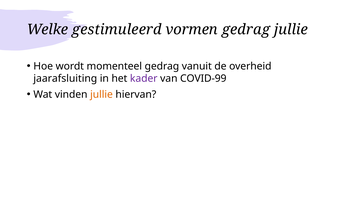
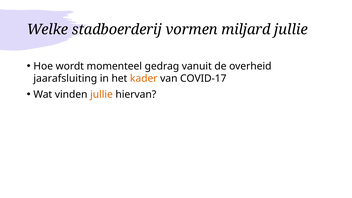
gestimuleerd: gestimuleerd -> stadboerderij
vormen gedrag: gedrag -> miljard
kader colour: purple -> orange
COVID-99: COVID-99 -> COVID-17
